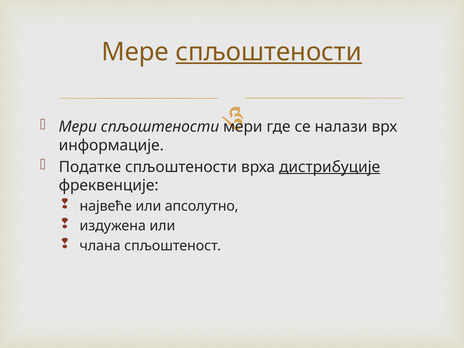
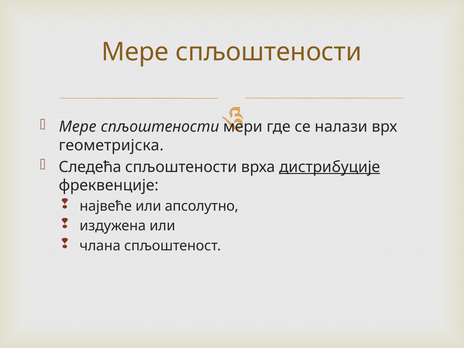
спљоштености at (269, 52) underline: present -> none
Мери at (78, 127): Мери -> Мере
информације: информације -> геометријска
Податке: Податке -> Следећа
